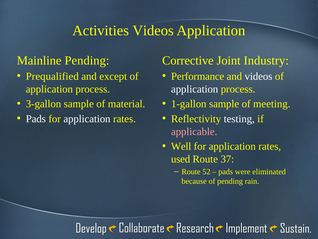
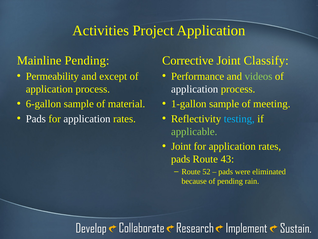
Activities Videos: Videos -> Project
Industry: Industry -> Classify
Prequalified: Prequalified -> Permeability
videos at (259, 76) colour: white -> light green
3-gallon: 3-gallon -> 6-gallon
testing colour: white -> light blue
applicable colour: pink -> light green
Well at (181, 146): Well -> Joint
used at (181, 159): used -> pads
37: 37 -> 43
